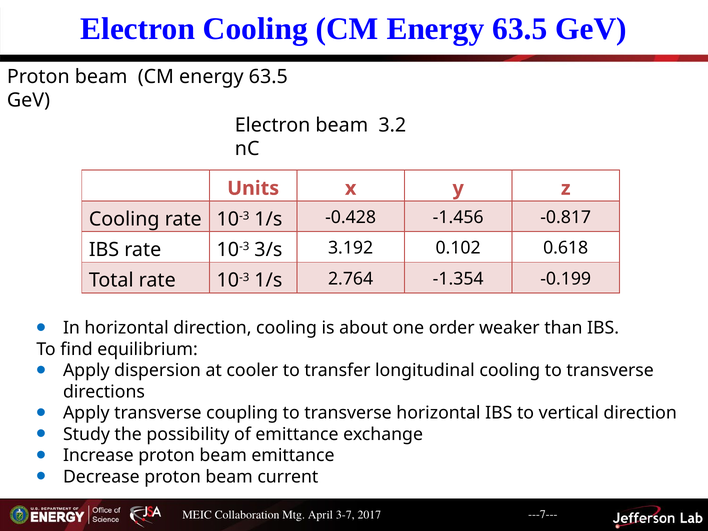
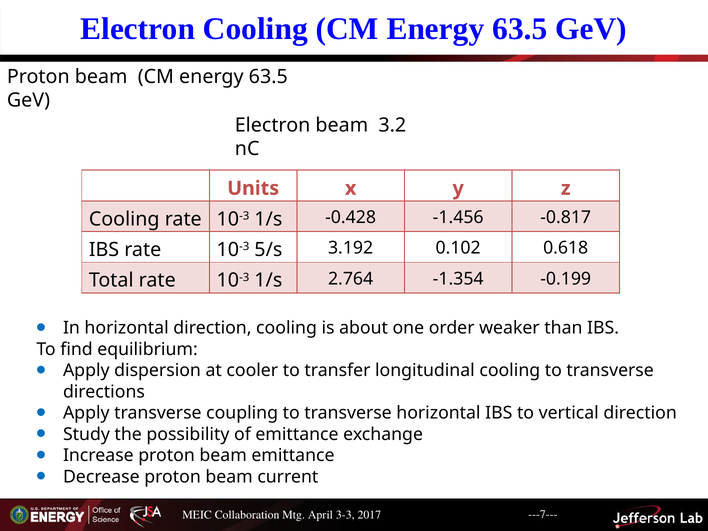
3/s: 3/s -> 5/s
3-7: 3-7 -> 3-3
